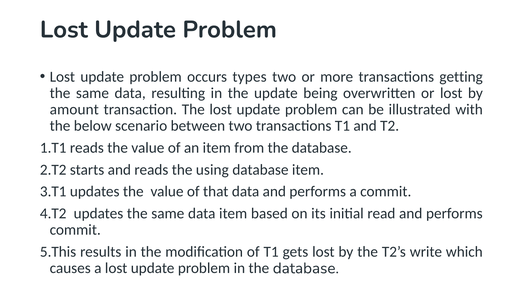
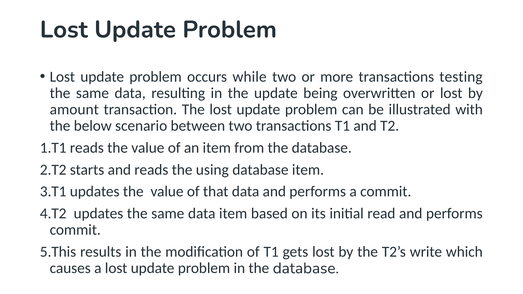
types: types -> while
getting: getting -> testing
